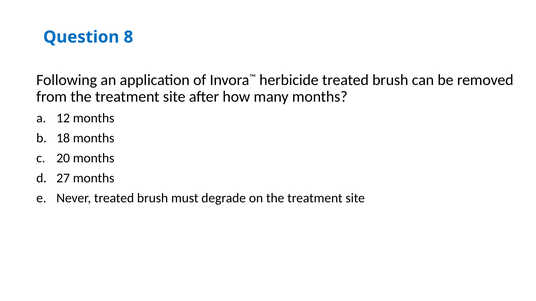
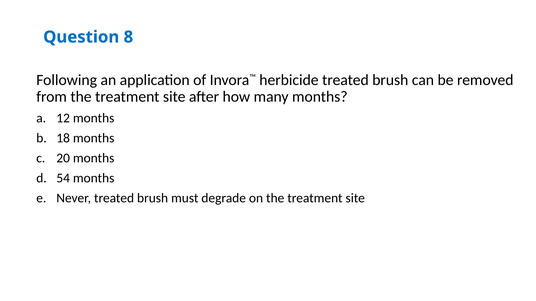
27: 27 -> 54
